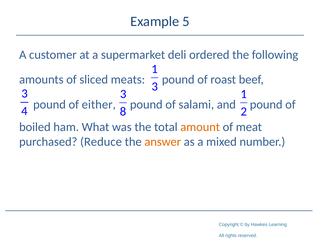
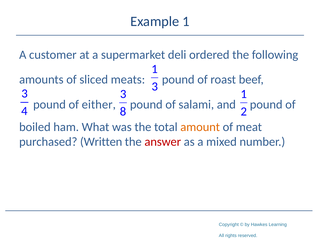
Example 5: 5 -> 1
Reduce: Reduce -> Written
answer colour: orange -> red
